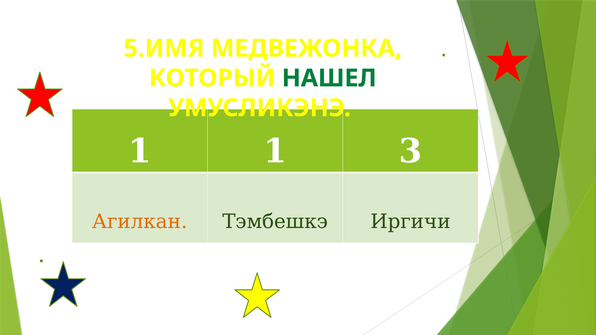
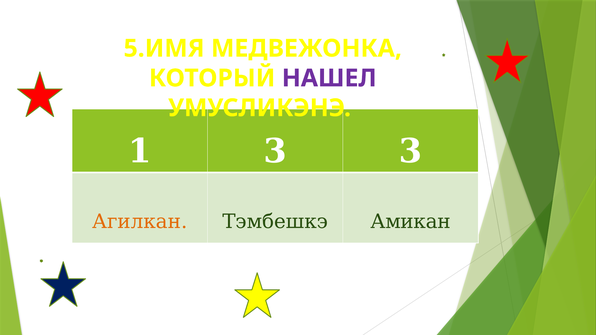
НАШЕЛ colour: green -> purple
1 1: 1 -> 3
Иргичи: Иргичи -> Амикан
